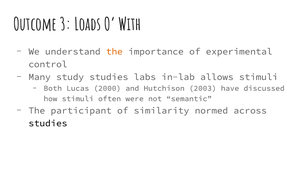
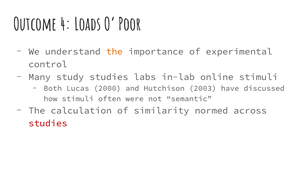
3: 3 -> 4
With: With -> Poor
allows: allows -> online
participant: participant -> calculation
studies at (48, 124) colour: black -> red
